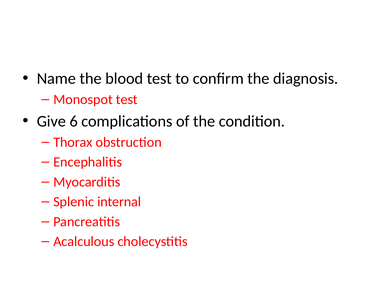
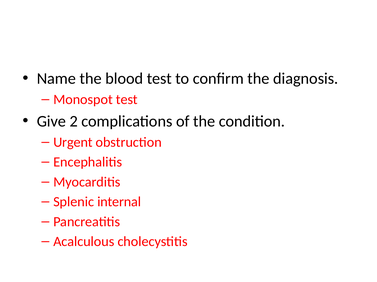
6: 6 -> 2
Thorax: Thorax -> Urgent
